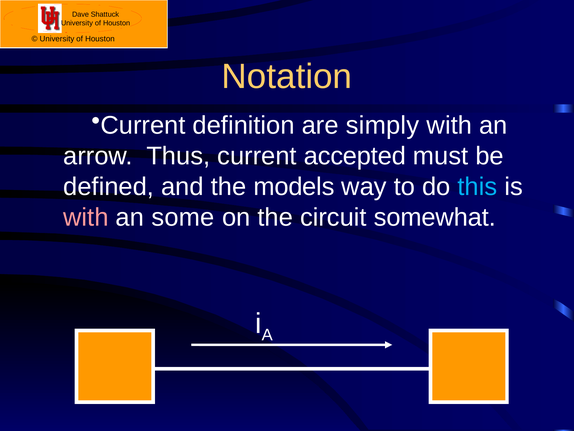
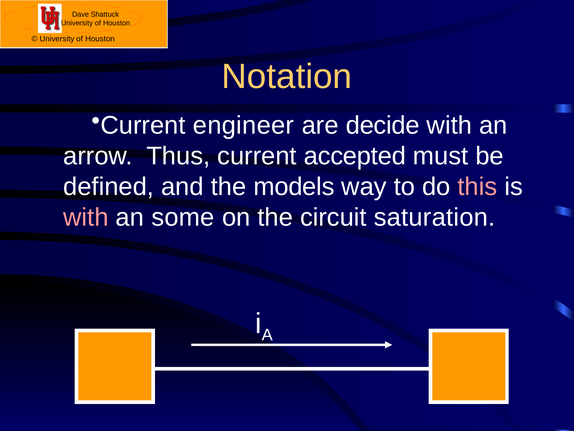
definition: definition -> engineer
simply: simply -> decide
this colour: light blue -> pink
somewhat: somewhat -> saturation
